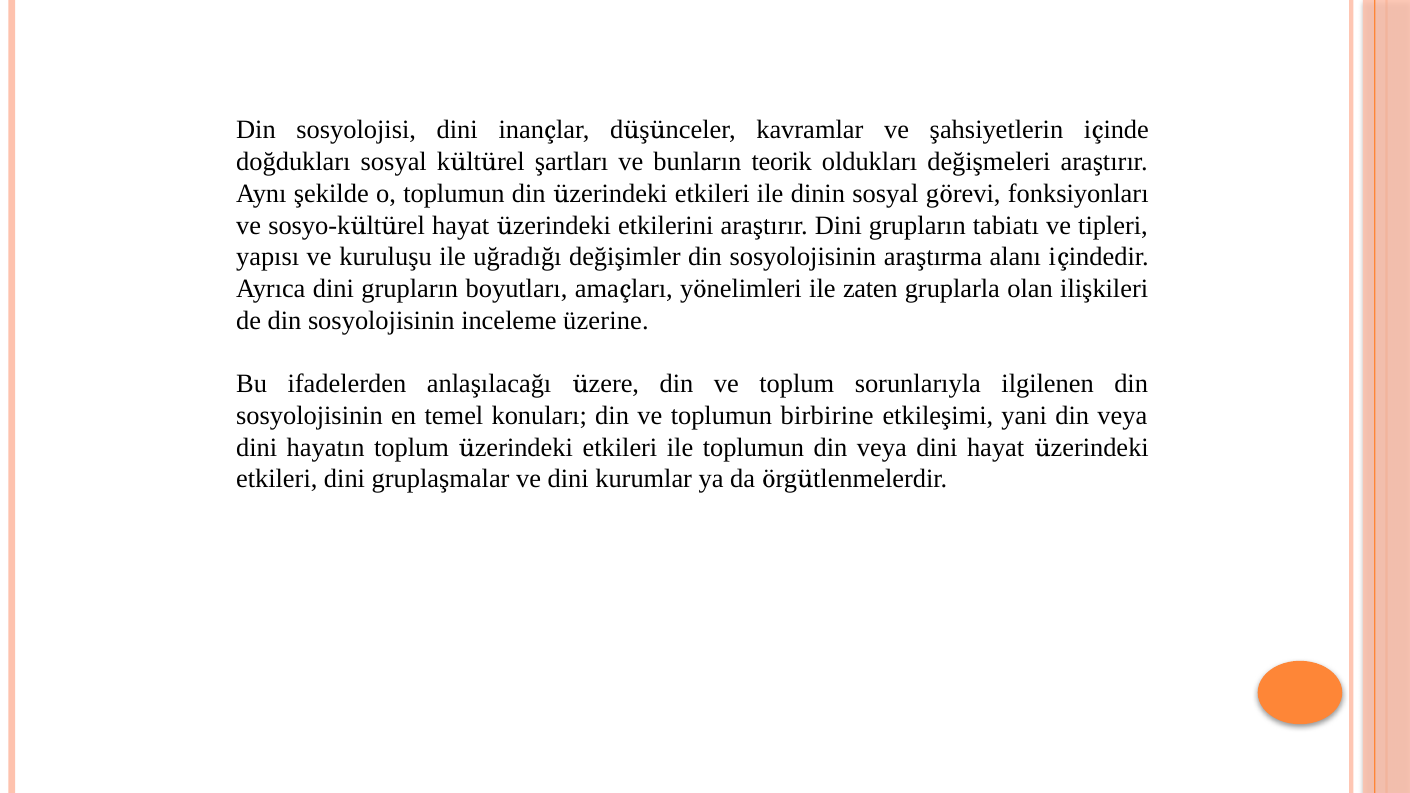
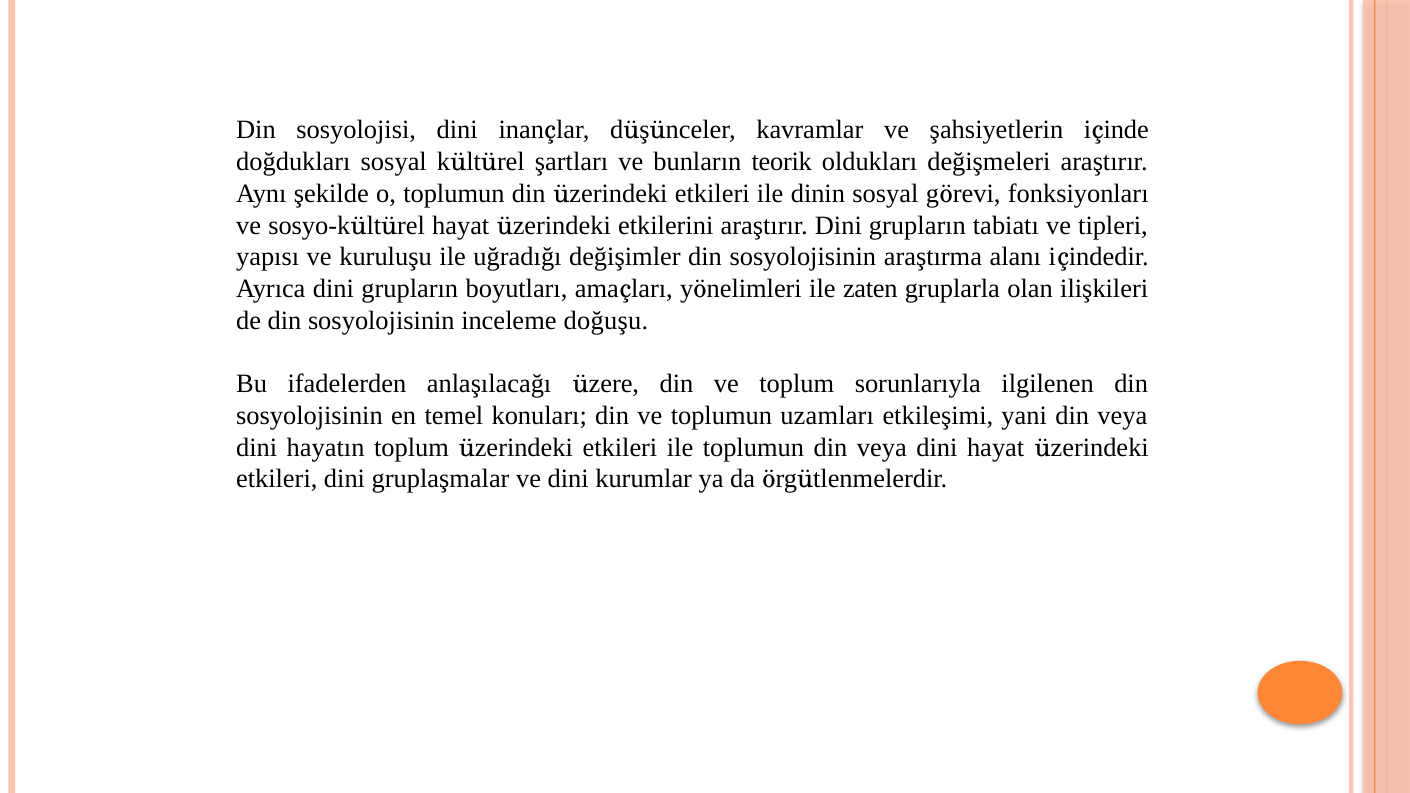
üzerine: üzerine -> doğuşu
birbirine: birbirine -> uzamları
